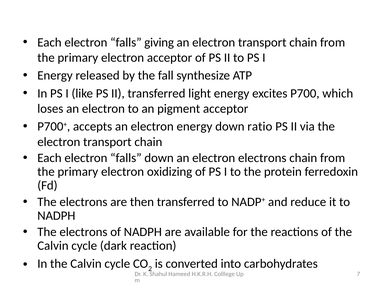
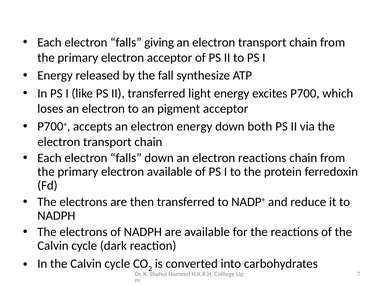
ratio: ratio -> both
electron electrons: electrons -> reactions
electron oxidizing: oxidizing -> available
